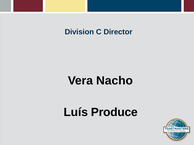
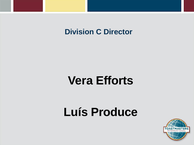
Nacho: Nacho -> Efforts
